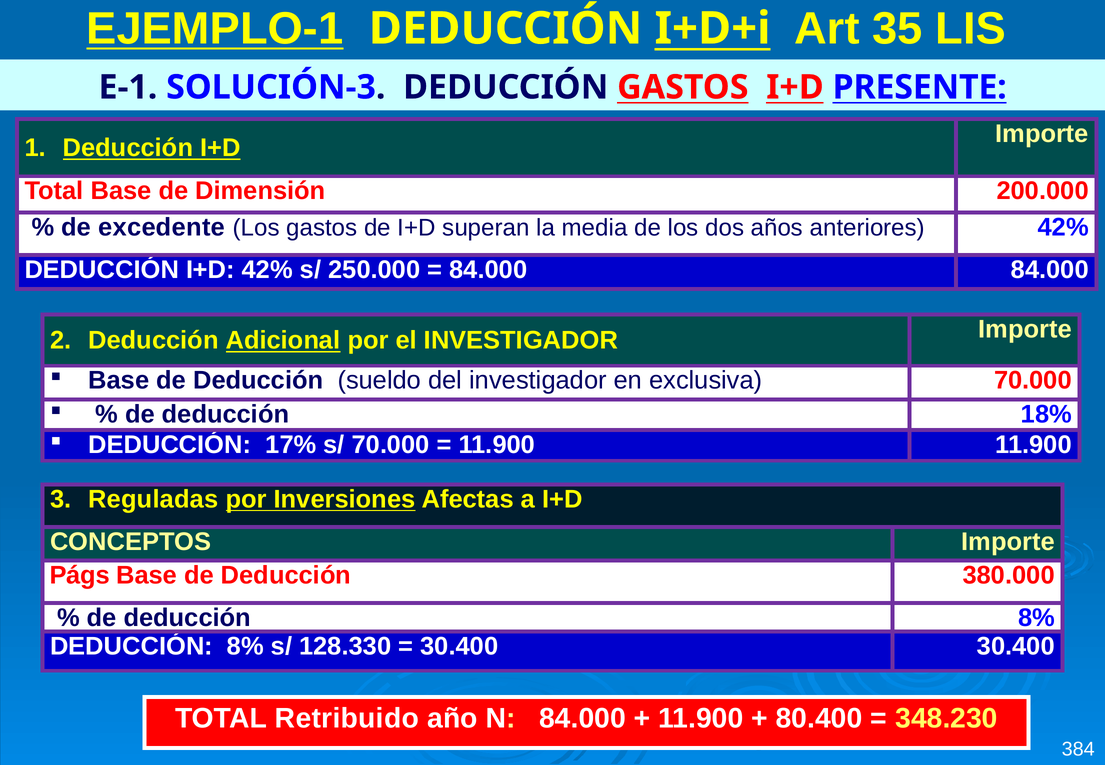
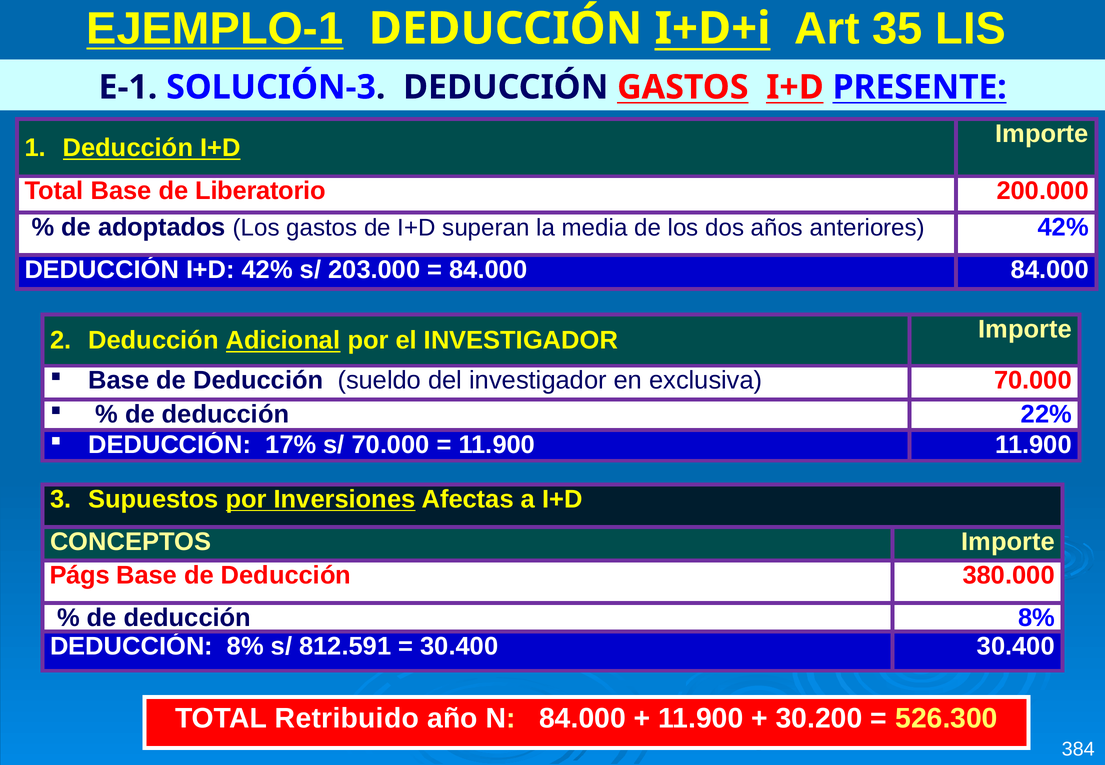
Dimensión: Dimensión -> Liberatorio
excedente: excedente -> adoptados
250.000: 250.000 -> 203.000
18%: 18% -> 22%
Reguladas: Reguladas -> Supuestos
128.330: 128.330 -> 812.591
80.400: 80.400 -> 30.200
348.230: 348.230 -> 526.300
